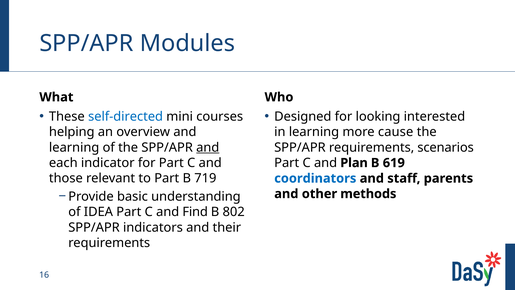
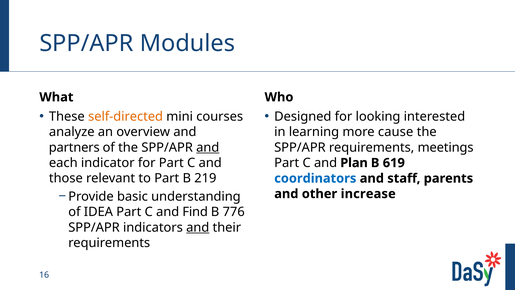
self-directed colour: blue -> orange
helping: helping -> analyze
learning at (74, 147): learning -> partners
scenarios: scenarios -> meetings
719: 719 -> 219
methods: methods -> increase
802: 802 -> 776
and at (198, 227) underline: none -> present
